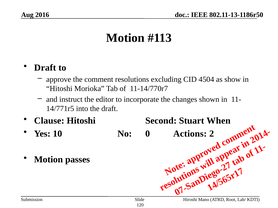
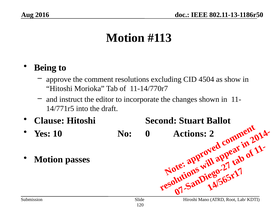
Draft at (45, 68): Draft -> Being
When: When -> Ballot
